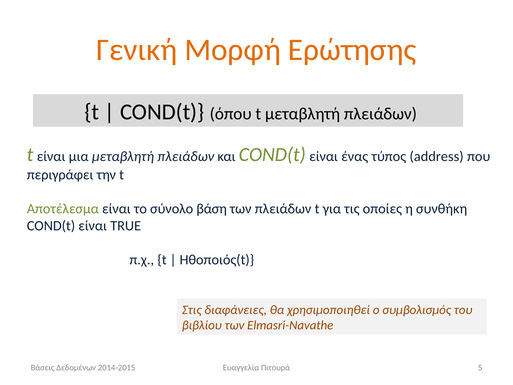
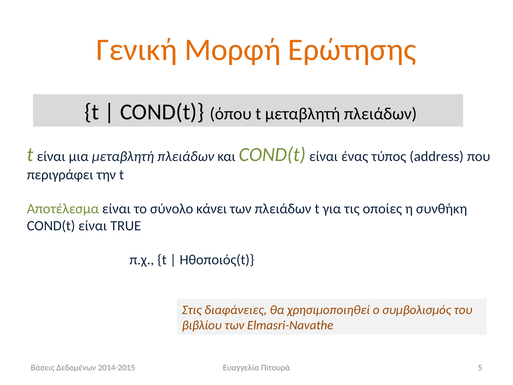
βάση: βάση -> κάνει
